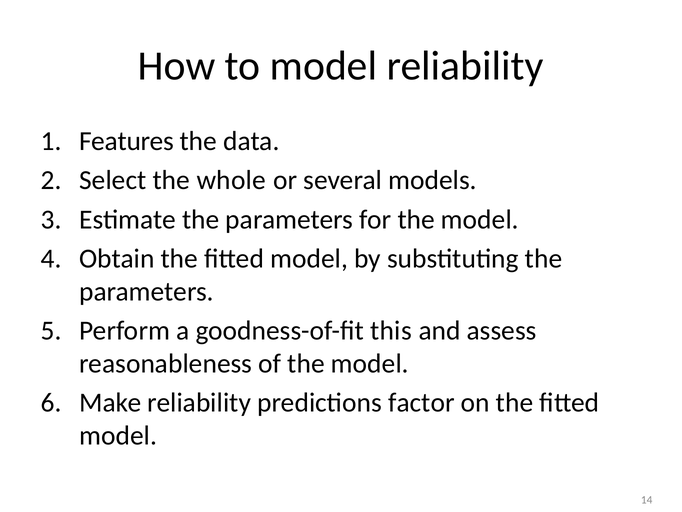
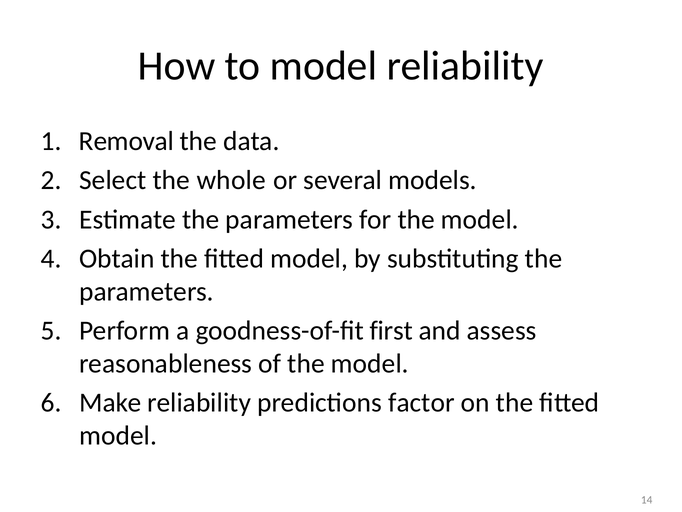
Features: Features -> Removal
this: this -> first
